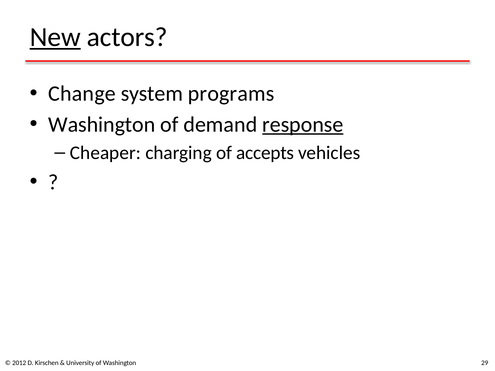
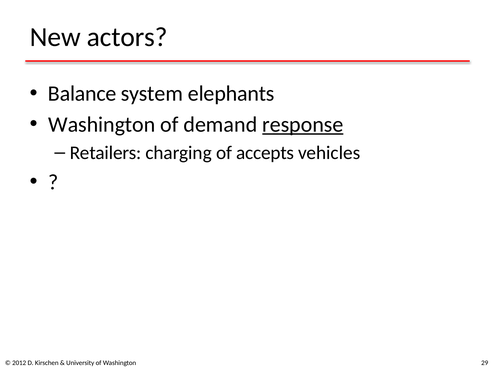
New underline: present -> none
Change: Change -> Balance
programs: programs -> elephants
Cheaper: Cheaper -> Retailers
